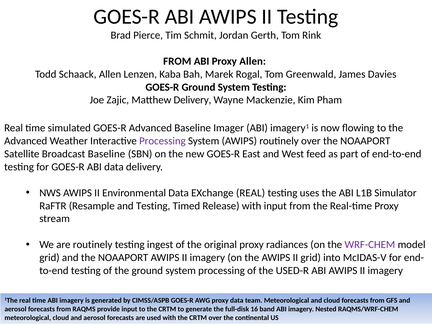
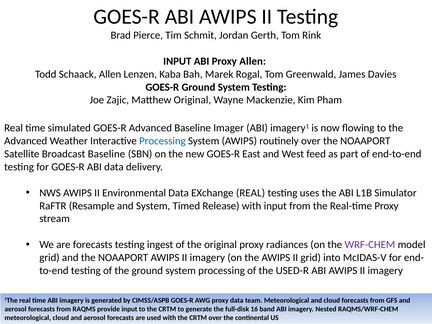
FROM at (177, 61): FROM -> INPUT
Matthew Delivery: Delivery -> Original
Processing at (162, 141) colour: purple -> blue
and Testing: Testing -> System
are routinely: routinely -> forecasts
